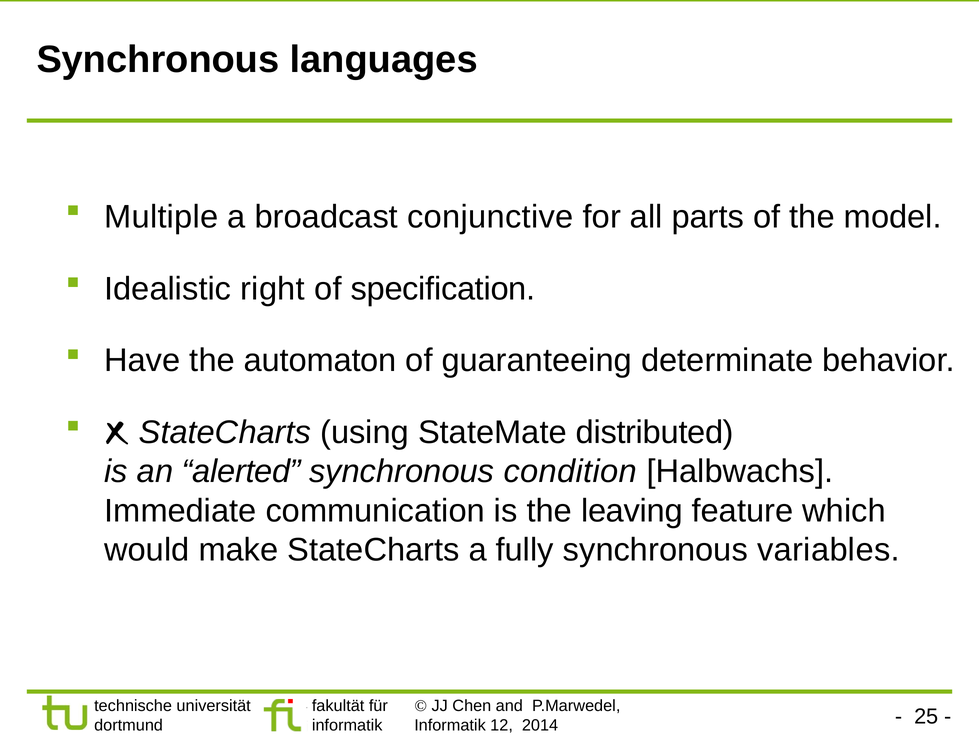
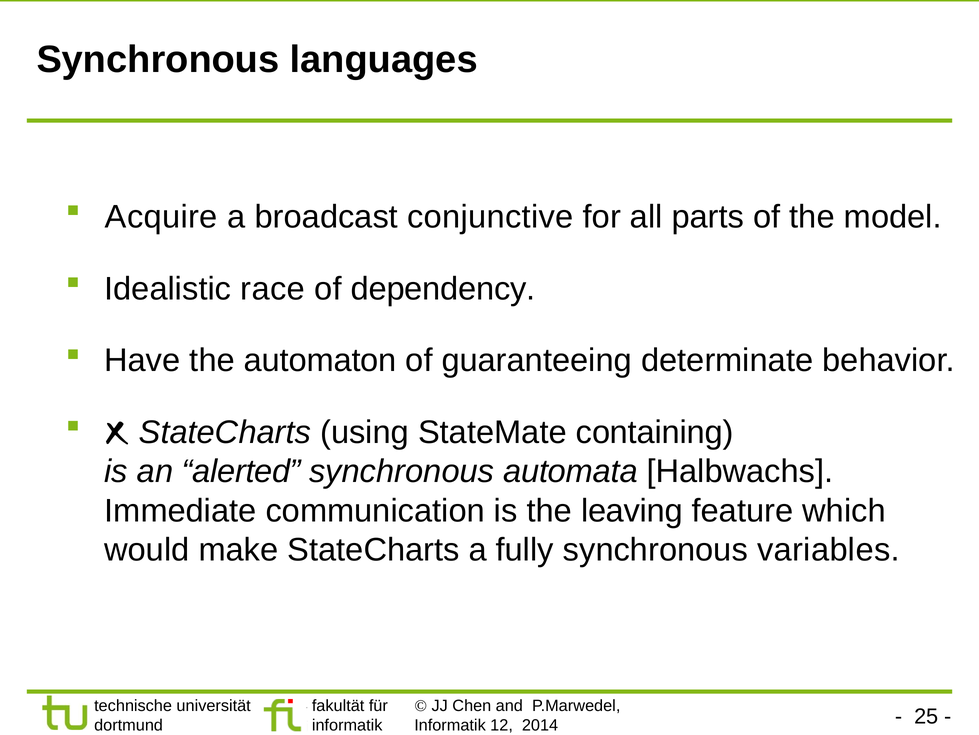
Multiple: Multiple -> Acquire
right: right -> race
specification: specification -> dependency
distributed: distributed -> containing
condition: condition -> automata
